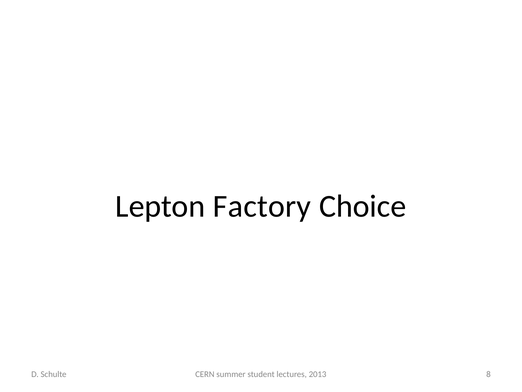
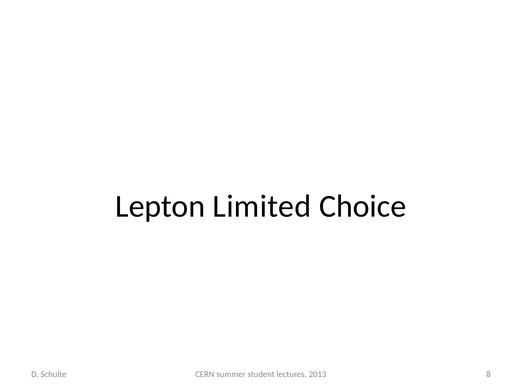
Factory: Factory -> Limited
